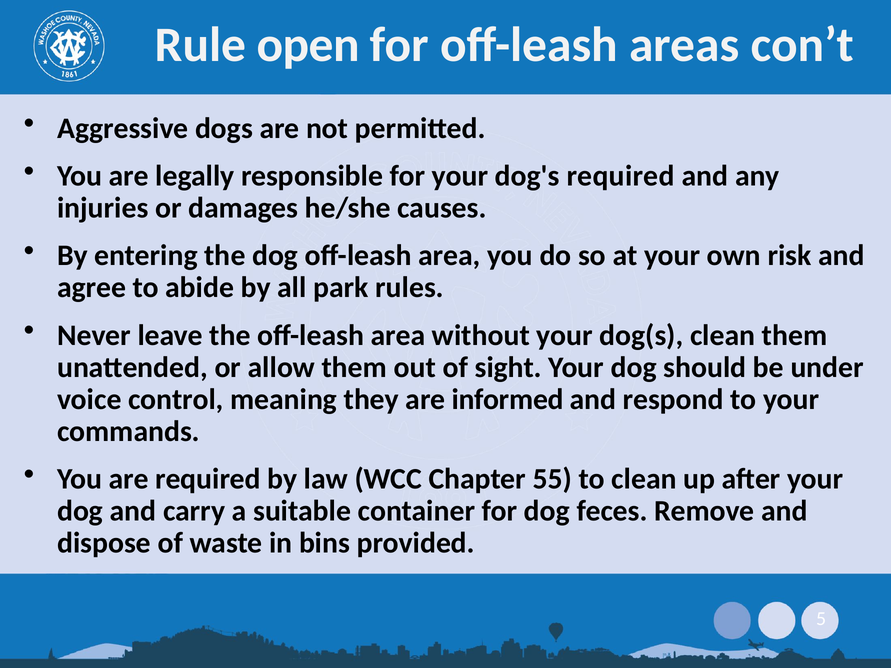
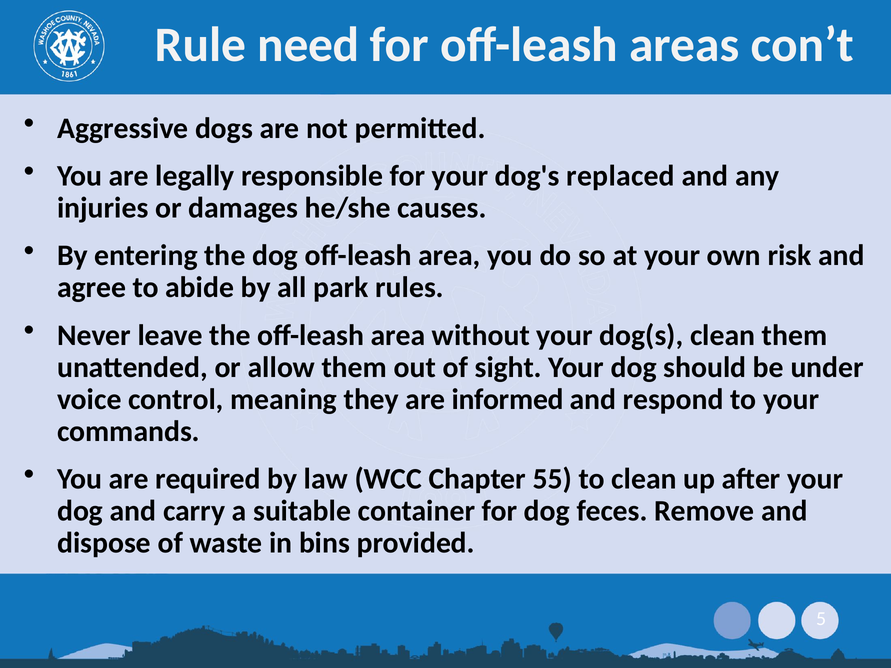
open: open -> need
dog's required: required -> replaced
